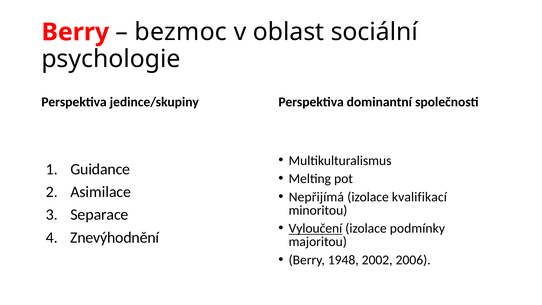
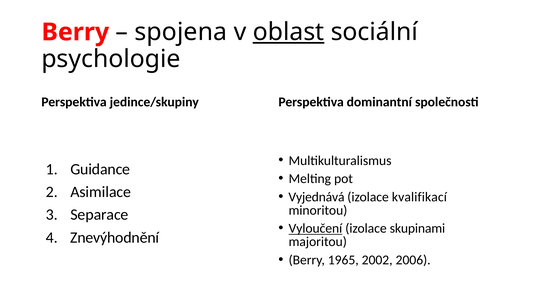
bezmoc: bezmoc -> spojena
oblast underline: none -> present
Nepřijímá: Nepřijímá -> Vyjednává
podmínky: podmínky -> skupinami
1948: 1948 -> 1965
